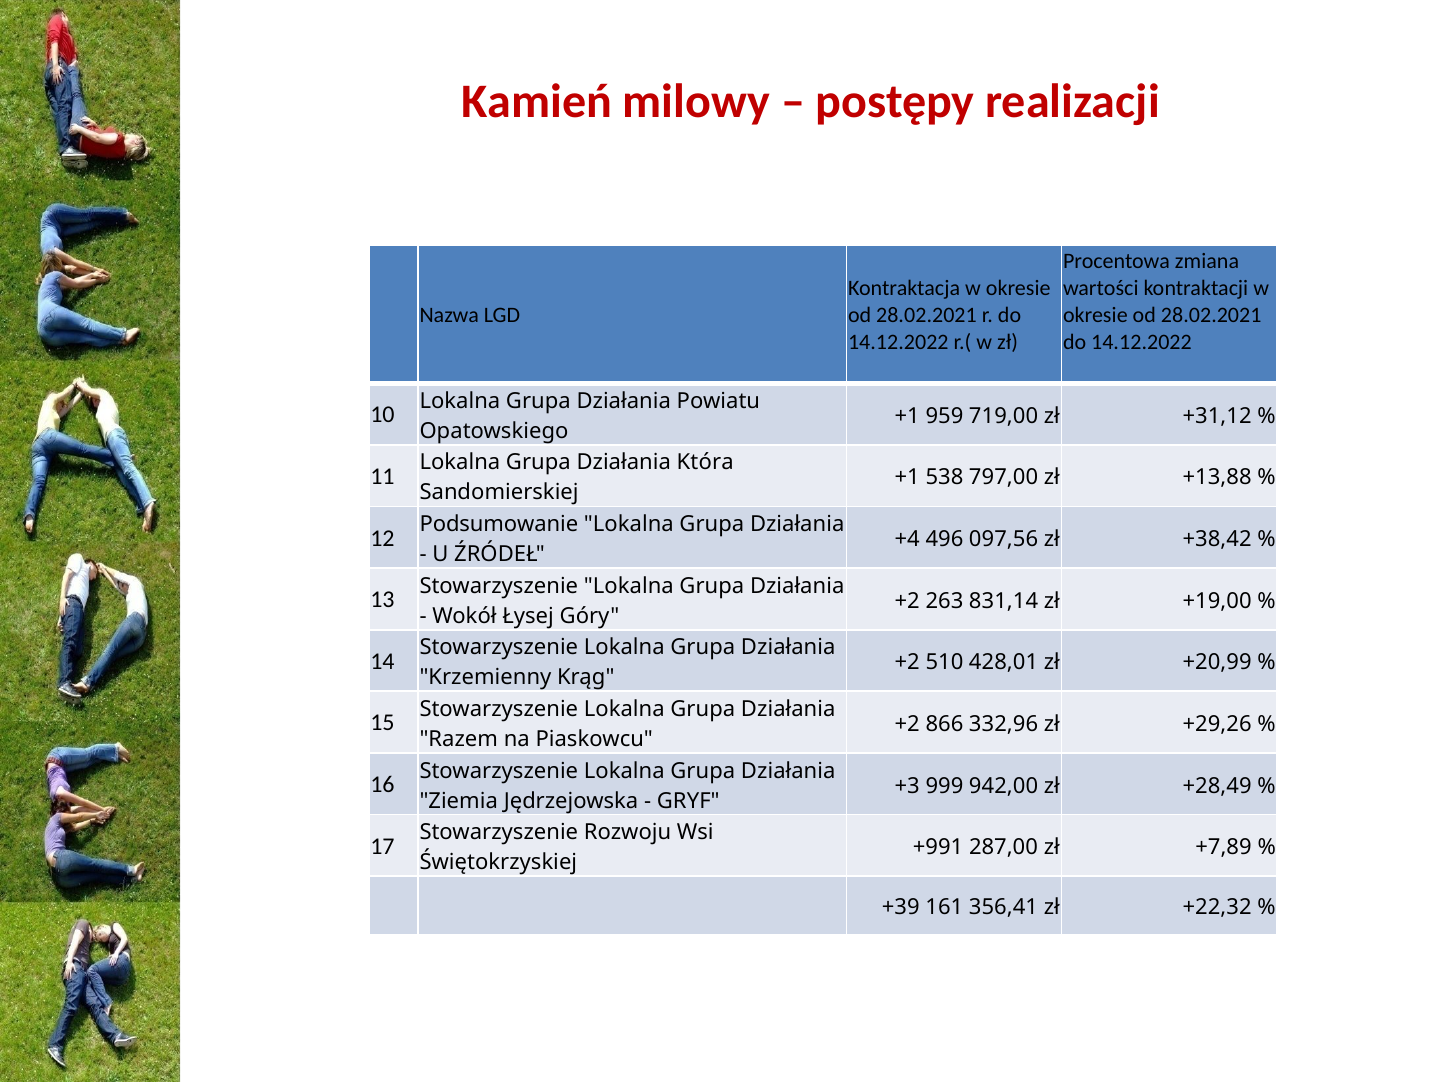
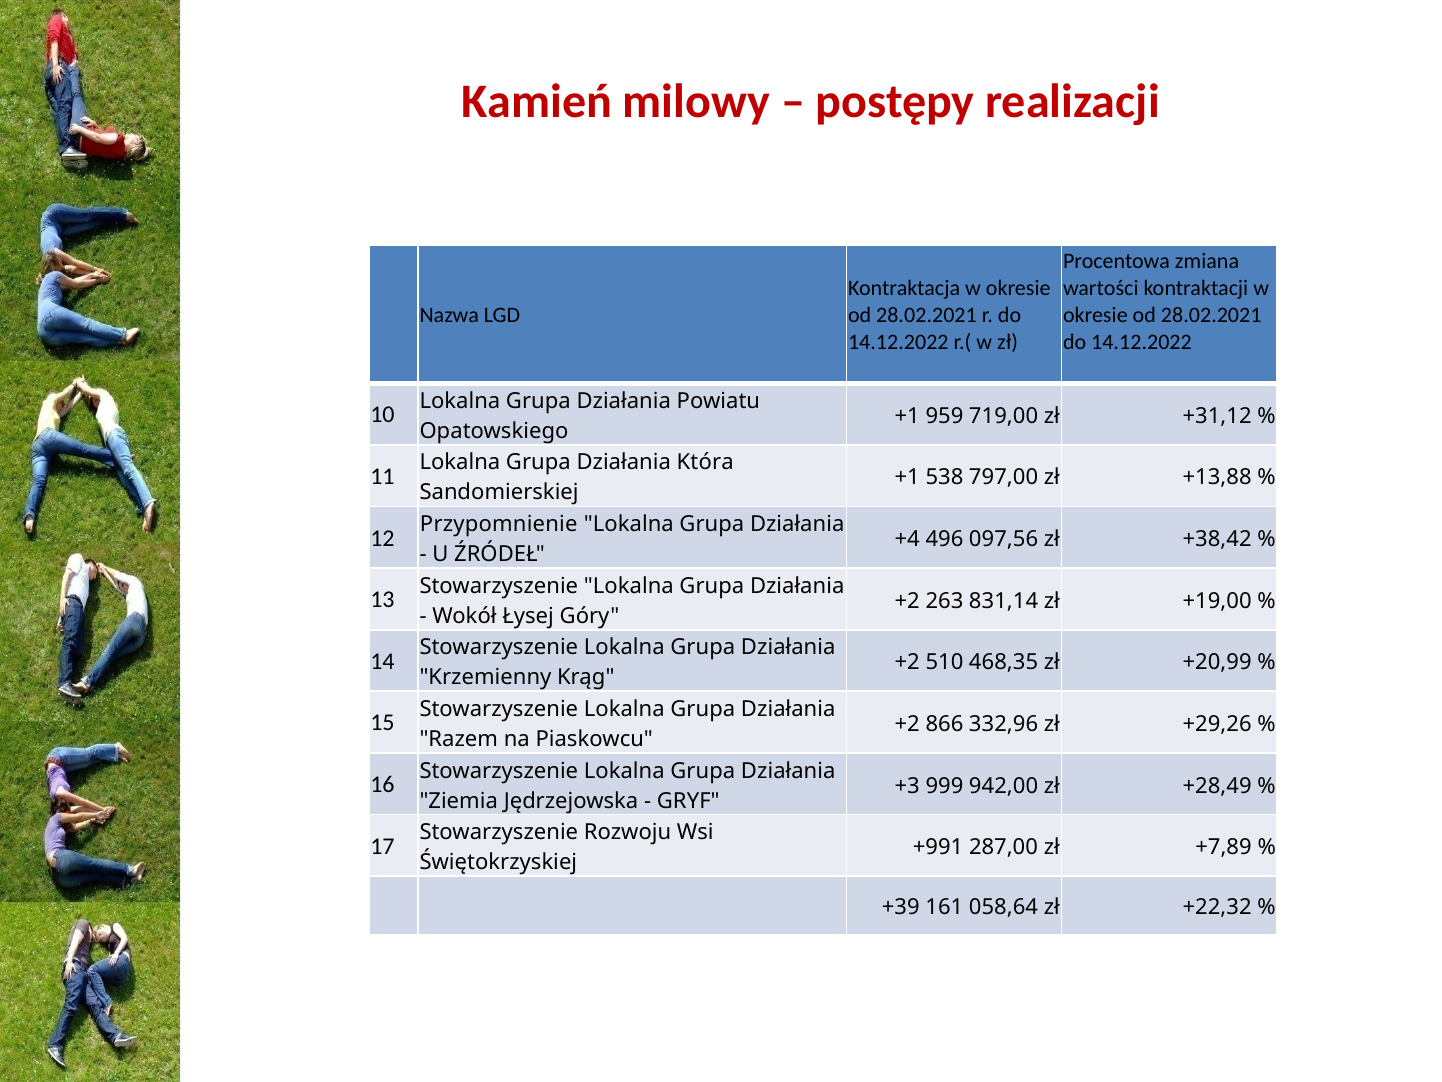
Podsumowanie: Podsumowanie -> Przypomnienie
428,01: 428,01 -> 468,35
356,41: 356,41 -> 058,64
